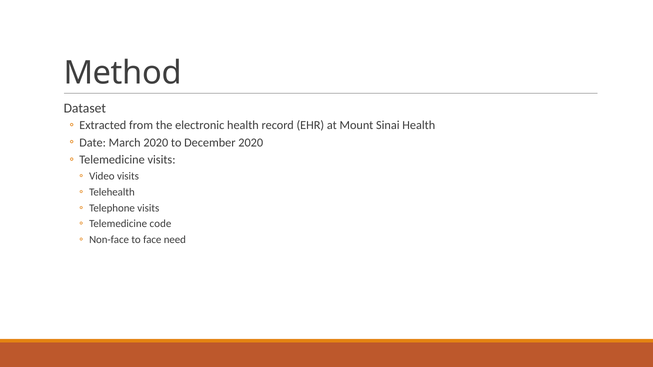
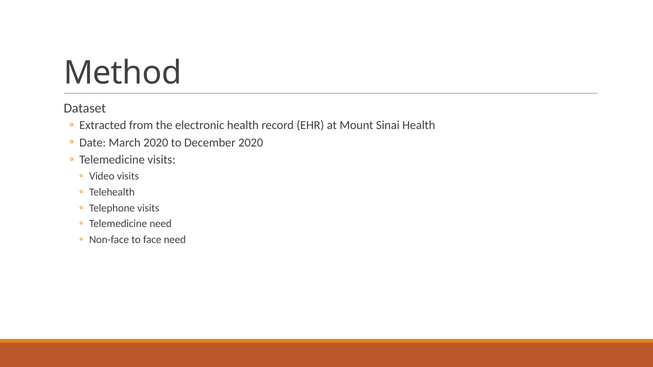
Telemedicine code: code -> need
